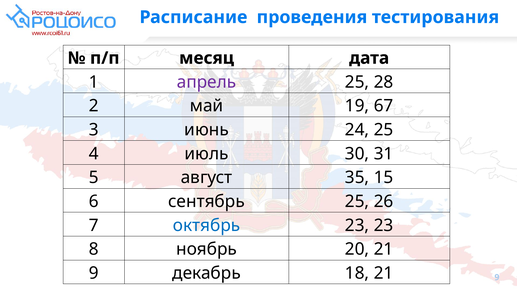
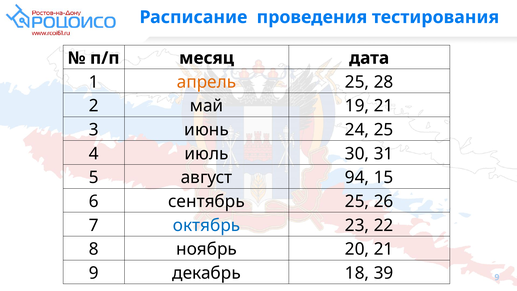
апрель colour: purple -> orange
19 67: 67 -> 21
35: 35 -> 94
23 23: 23 -> 22
18 21: 21 -> 39
